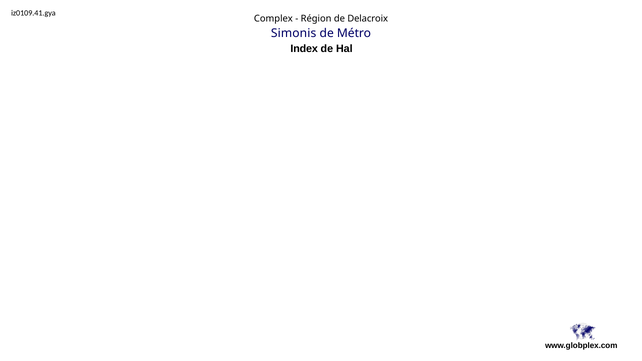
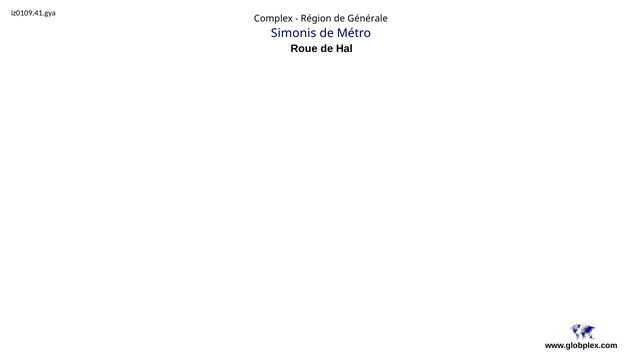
Delacroix: Delacroix -> Générale
Index: Index -> Roue
